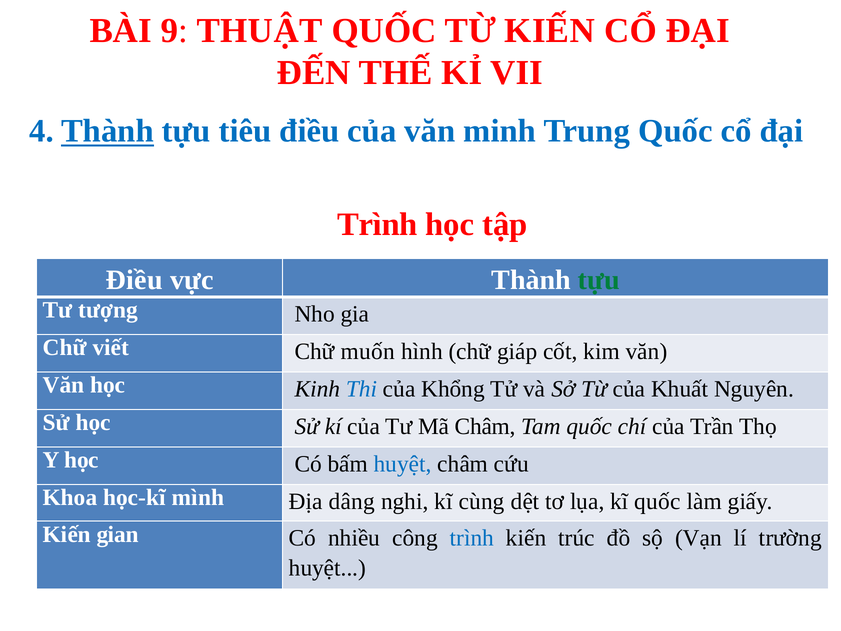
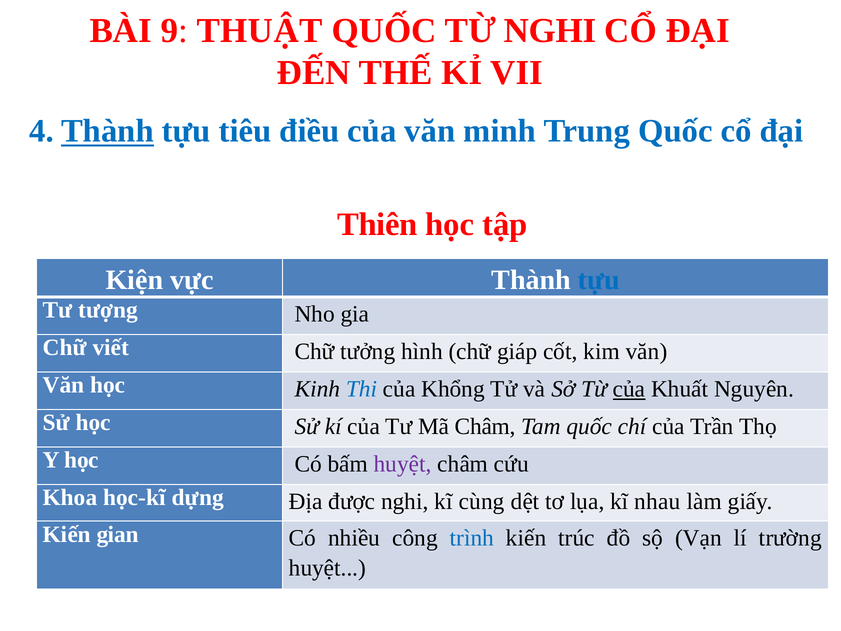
TỪ KIẾN: KIẾN -> NGHI
Trình at (377, 225): Trình -> Thiên
Điều at (134, 280): Điều -> Kiện
tựu at (599, 280) colour: green -> blue
muốn: muốn -> tưởng
của at (629, 389) underline: none -> present
huyệt at (403, 464) colour: blue -> purple
mình: mình -> dựng
dâng: dâng -> được
kĩ quốc: quốc -> nhau
